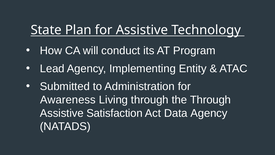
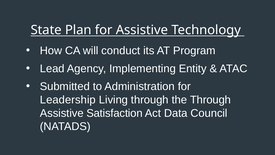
Awareness: Awareness -> Leadership
Data Agency: Agency -> Council
